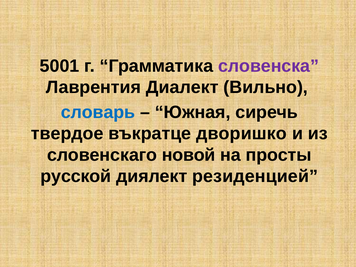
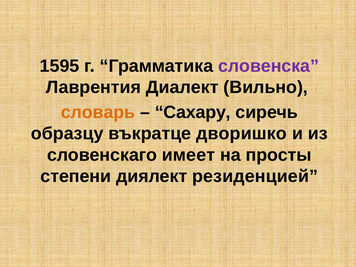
5001: 5001 -> 1595
словарь colour: blue -> orange
Южная: Южная -> Сахару
твердое: твердое -> образцу
новой: новой -> имеет
русской: русской -> степени
